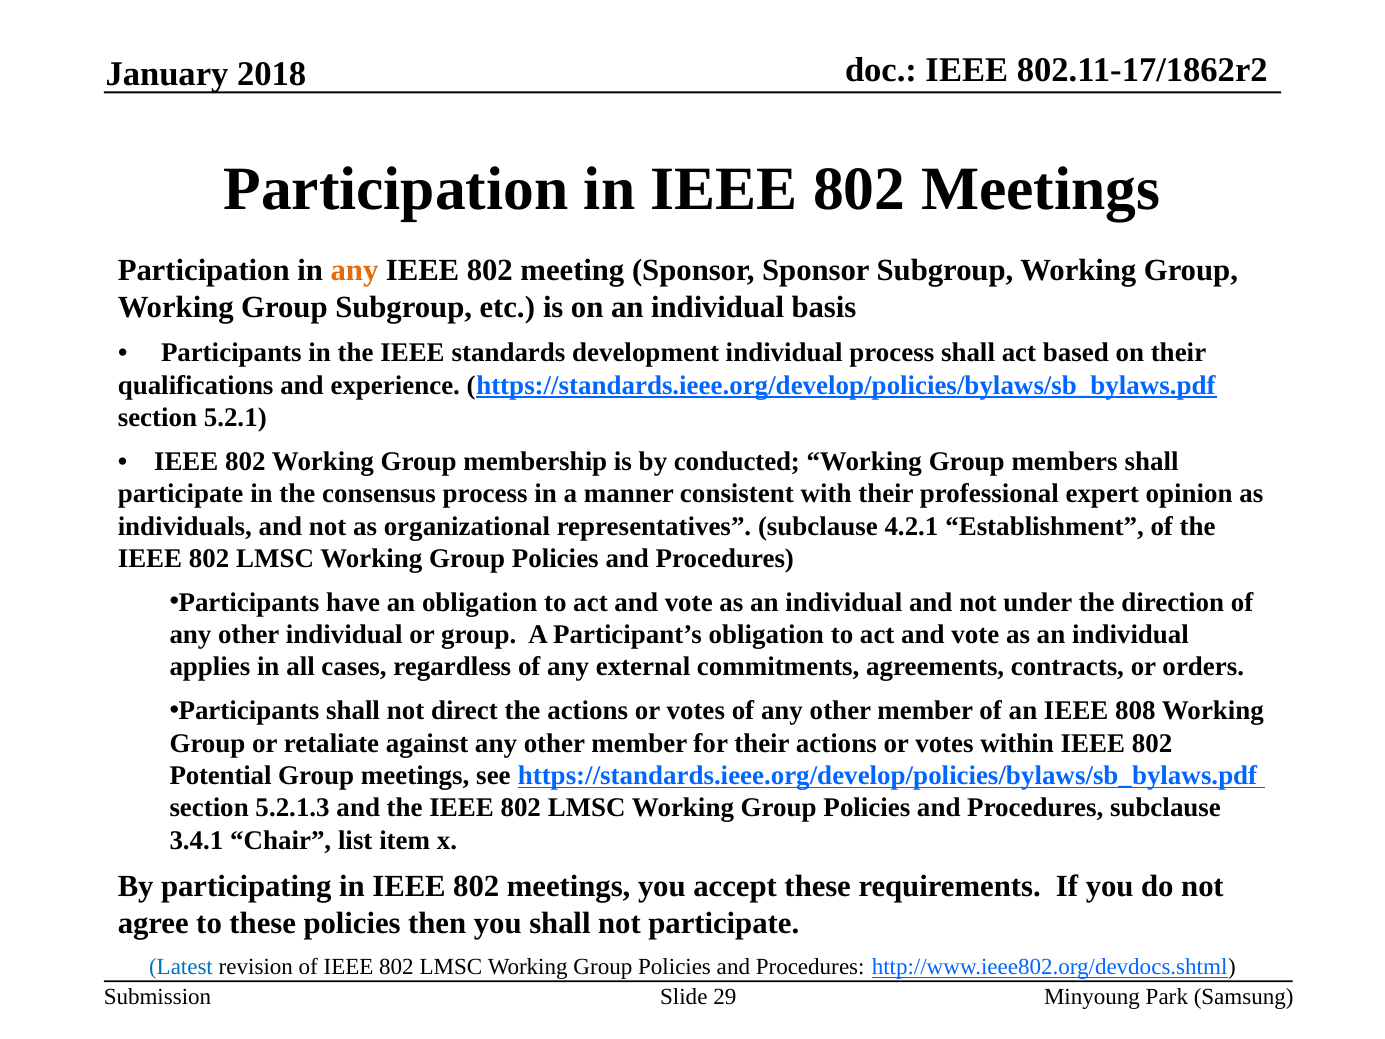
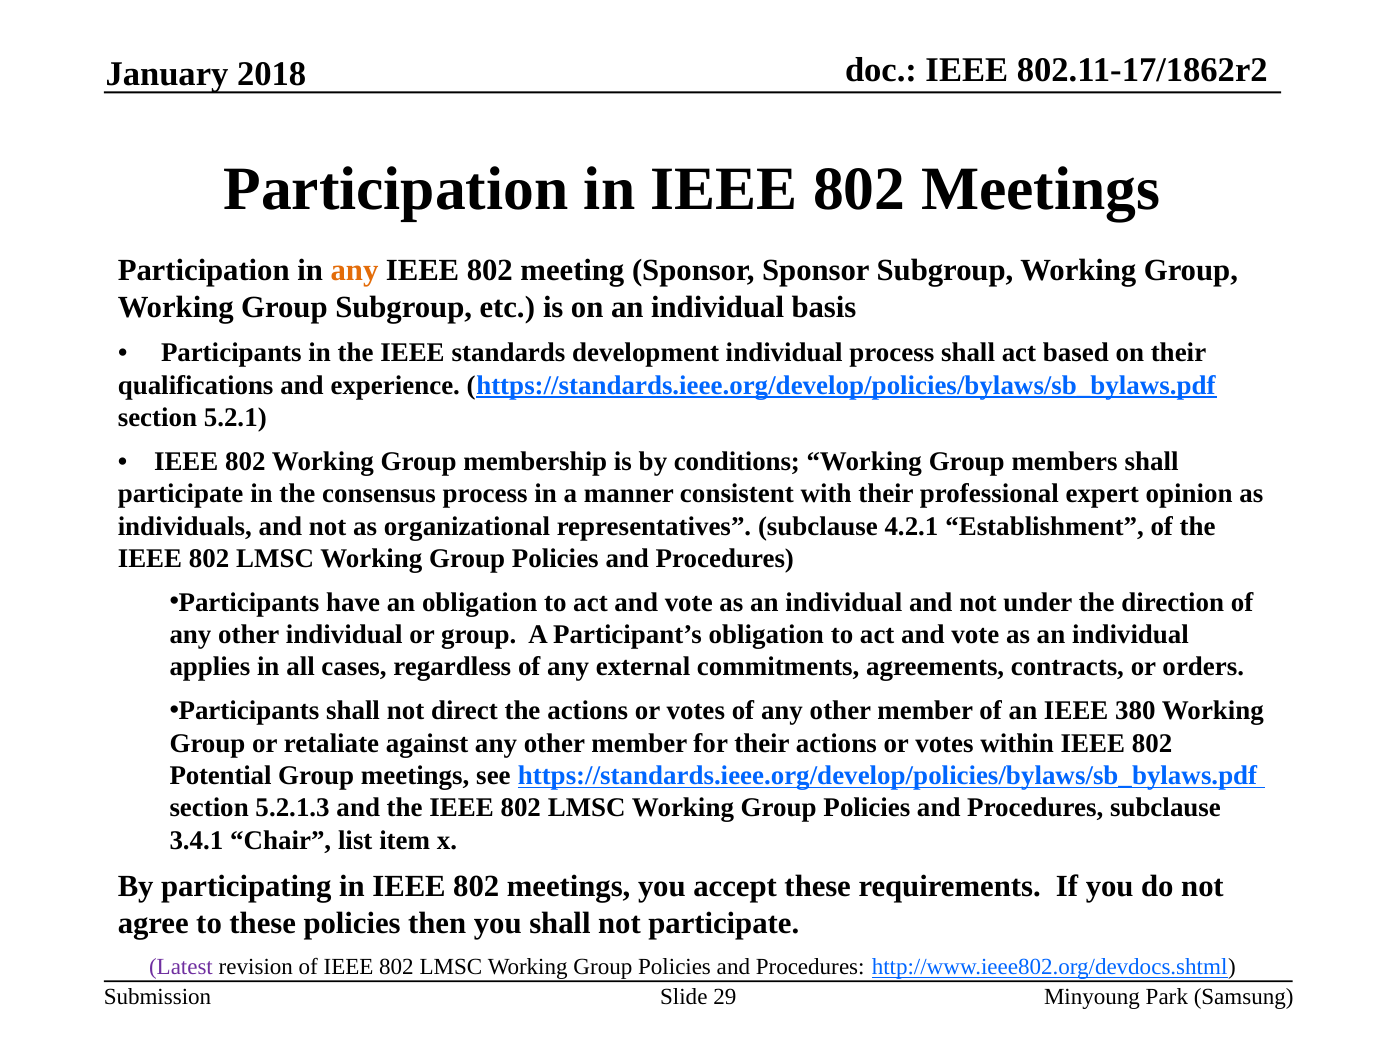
conducted: conducted -> conditions
808: 808 -> 380
Latest colour: blue -> purple
